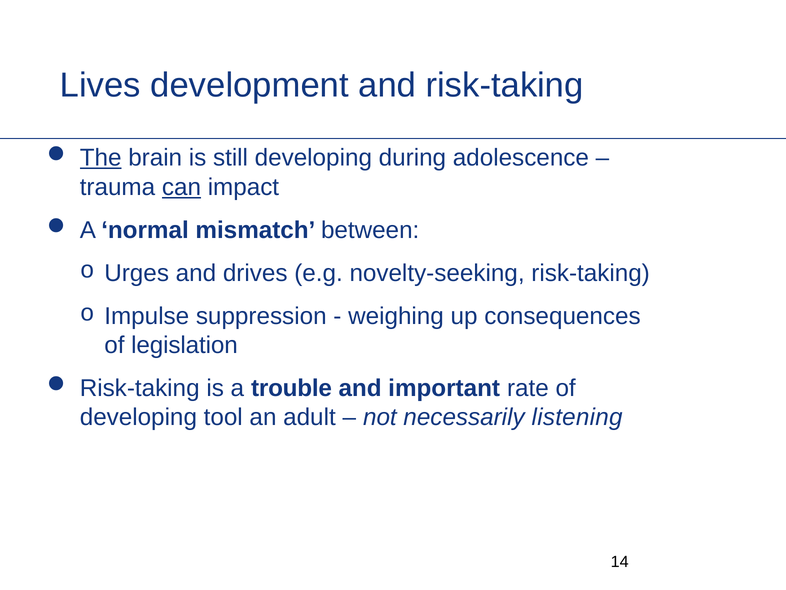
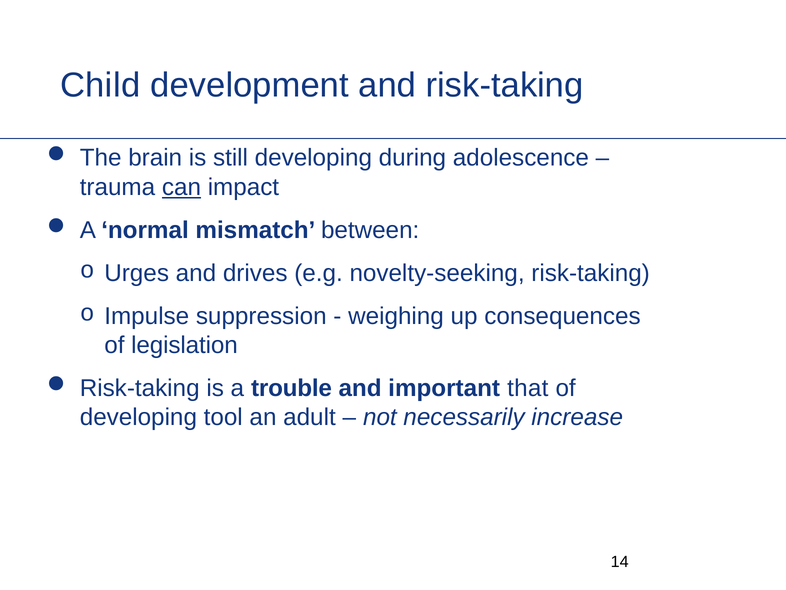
Lives: Lives -> Child
The underline: present -> none
rate: rate -> that
listening: listening -> increase
